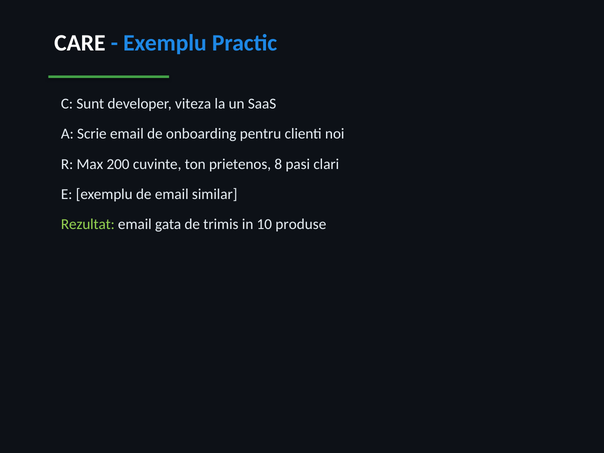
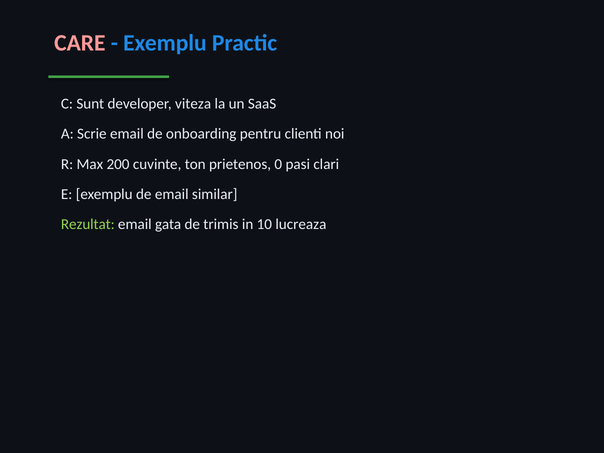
CARE colour: white -> pink
8: 8 -> 0
produse: produse -> lucreaza
